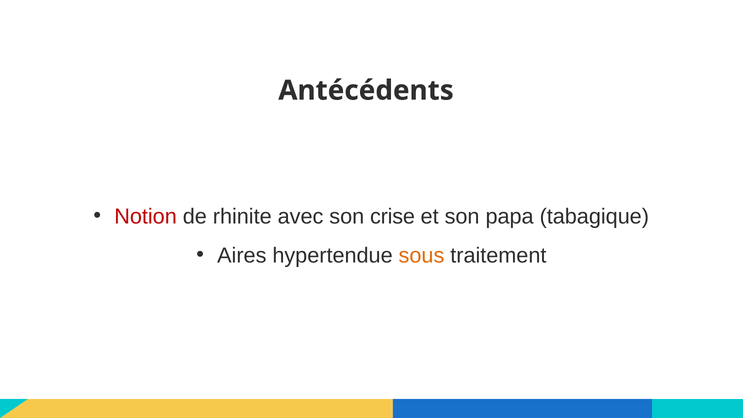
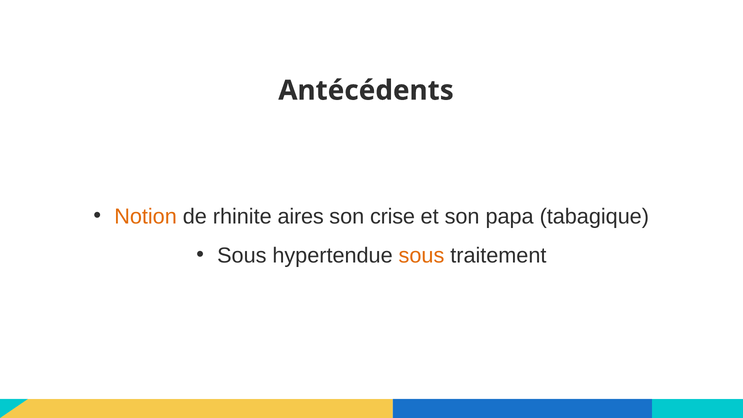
Notion colour: red -> orange
avec: avec -> aires
Aires at (242, 255): Aires -> Sous
